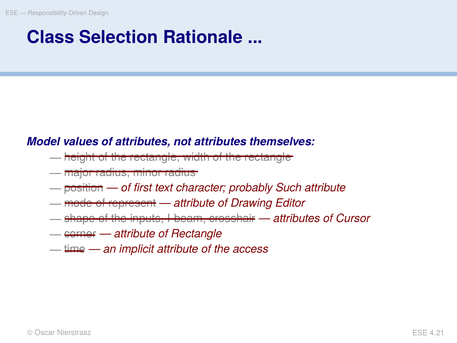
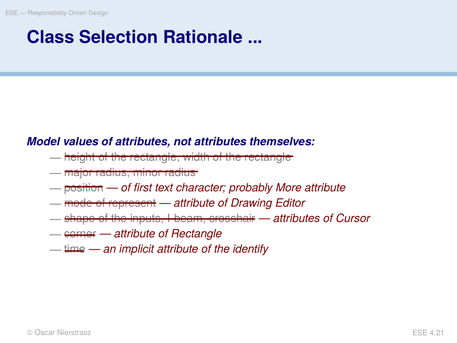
Such: Such -> More
access: access -> identify
